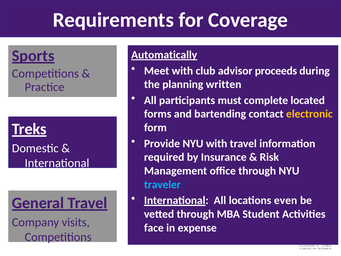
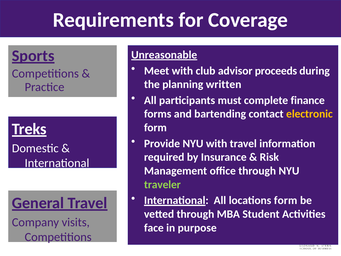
Automatically: Automatically -> Unreasonable
located: located -> finance
traveler colour: light blue -> light green
locations even: even -> form
expense: expense -> purpose
